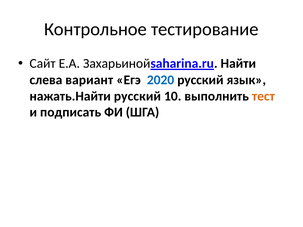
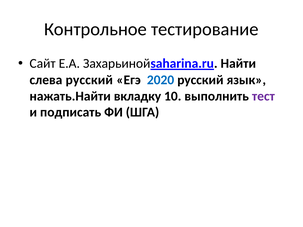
слева вариант: вариант -> русский
нажать.Найти русский: русский -> вкладку
тест colour: orange -> purple
